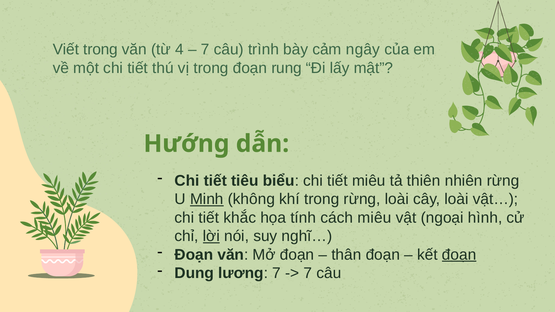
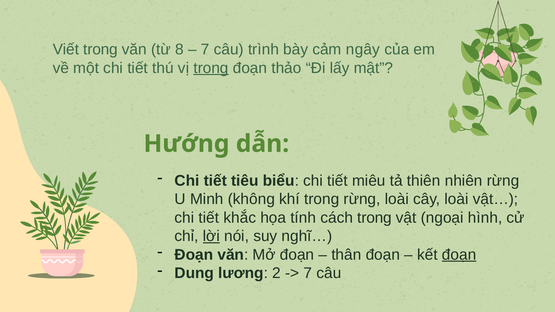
4: 4 -> 8
trong at (211, 68) underline: none -> present
rung: rung -> thảo
Minh underline: present -> none
cách miêu: miêu -> trong
lương 7: 7 -> 2
